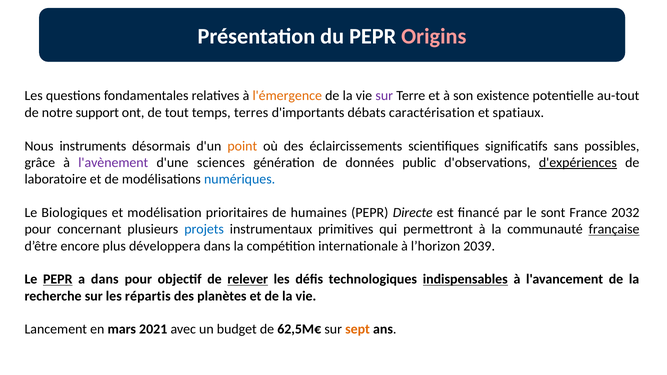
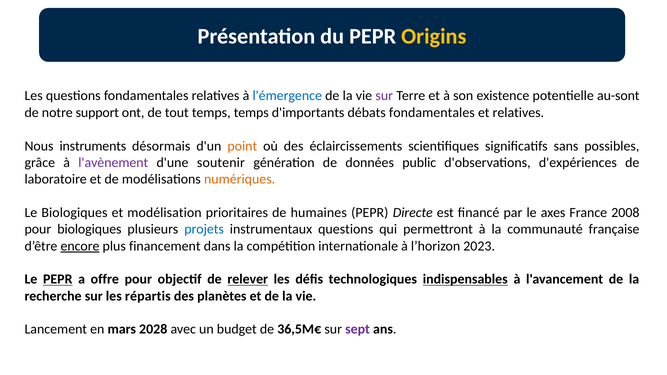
Origins colour: pink -> yellow
l'émergence colour: orange -> blue
au-tout: au-tout -> au-sont
temps terres: terres -> temps
débats caractérisation: caractérisation -> fondamentales
et spatiaux: spatiaux -> relatives
sciences: sciences -> soutenir
d'expériences underline: present -> none
numériques colour: blue -> orange
sont: sont -> axes
2032: 2032 -> 2008
pour concernant: concernant -> biologiques
instrumentaux primitives: primitives -> questions
française underline: present -> none
encore underline: none -> present
développera: développera -> financement
2039: 2039 -> 2023
a dans: dans -> offre
2021: 2021 -> 2028
62,5M€: 62,5M€ -> 36,5M€
sept colour: orange -> purple
